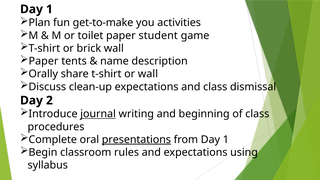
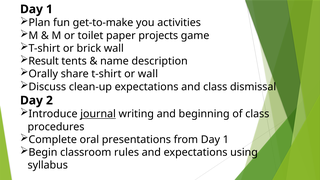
student: student -> projects
Paper at (44, 61): Paper -> Result
presentations underline: present -> none
